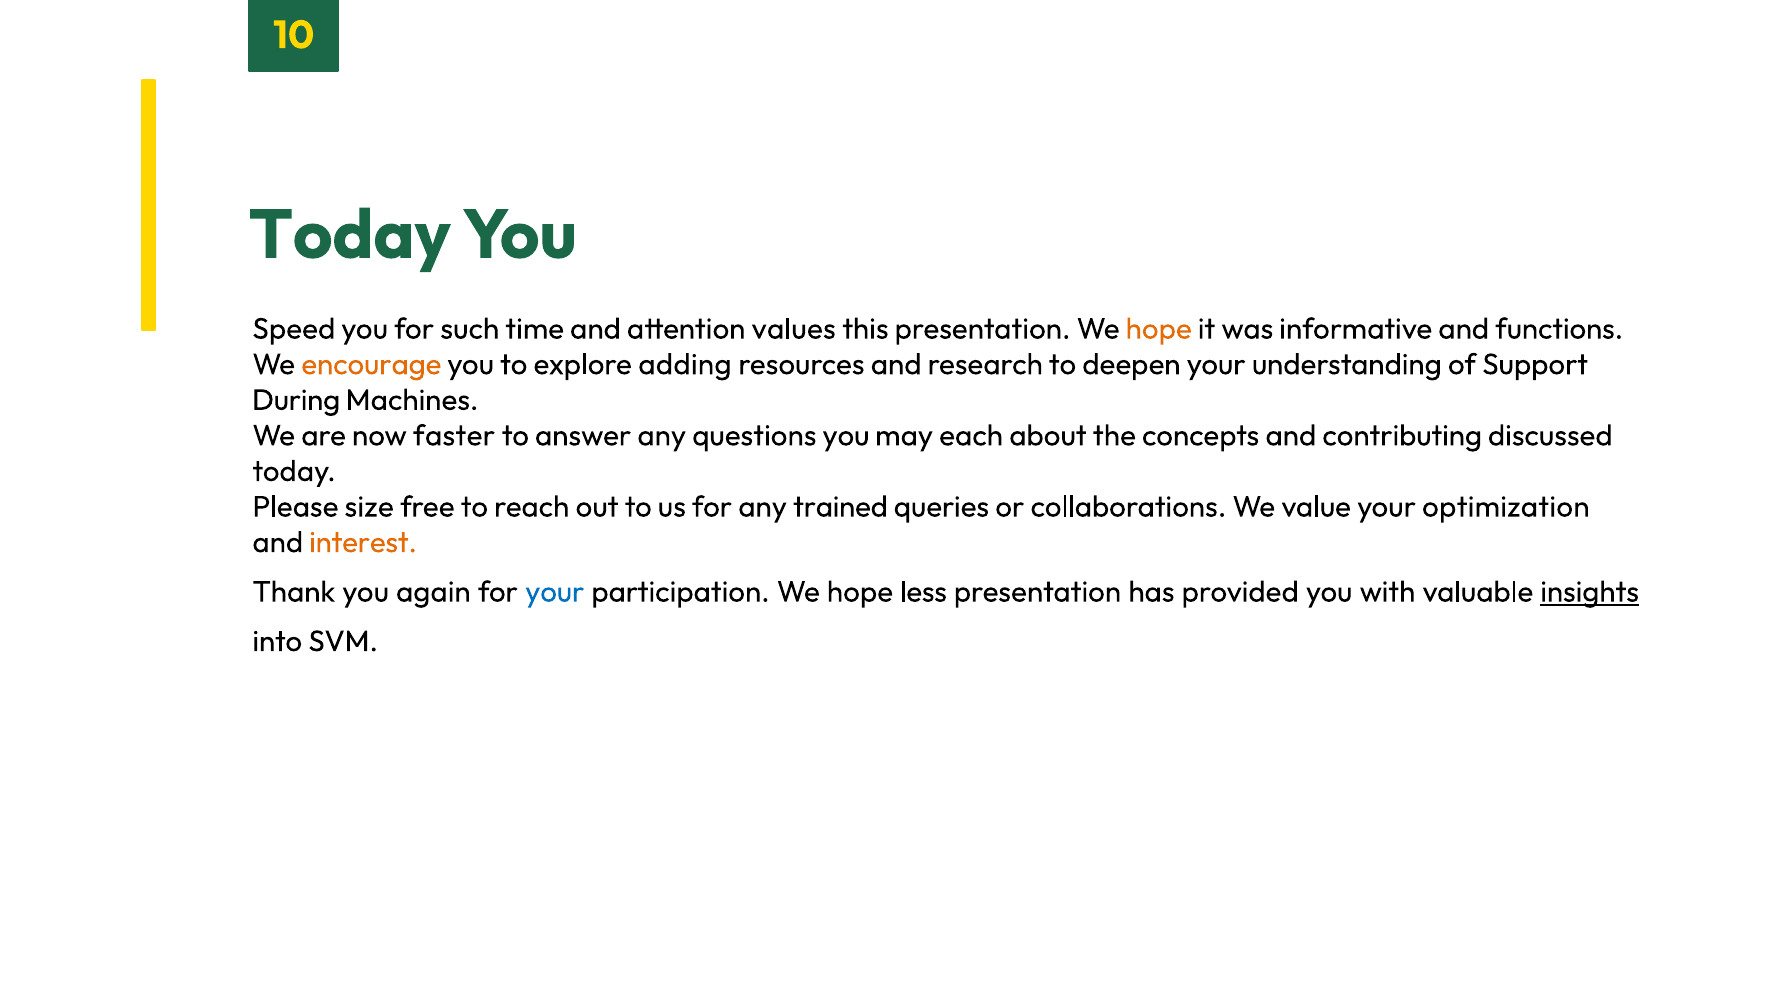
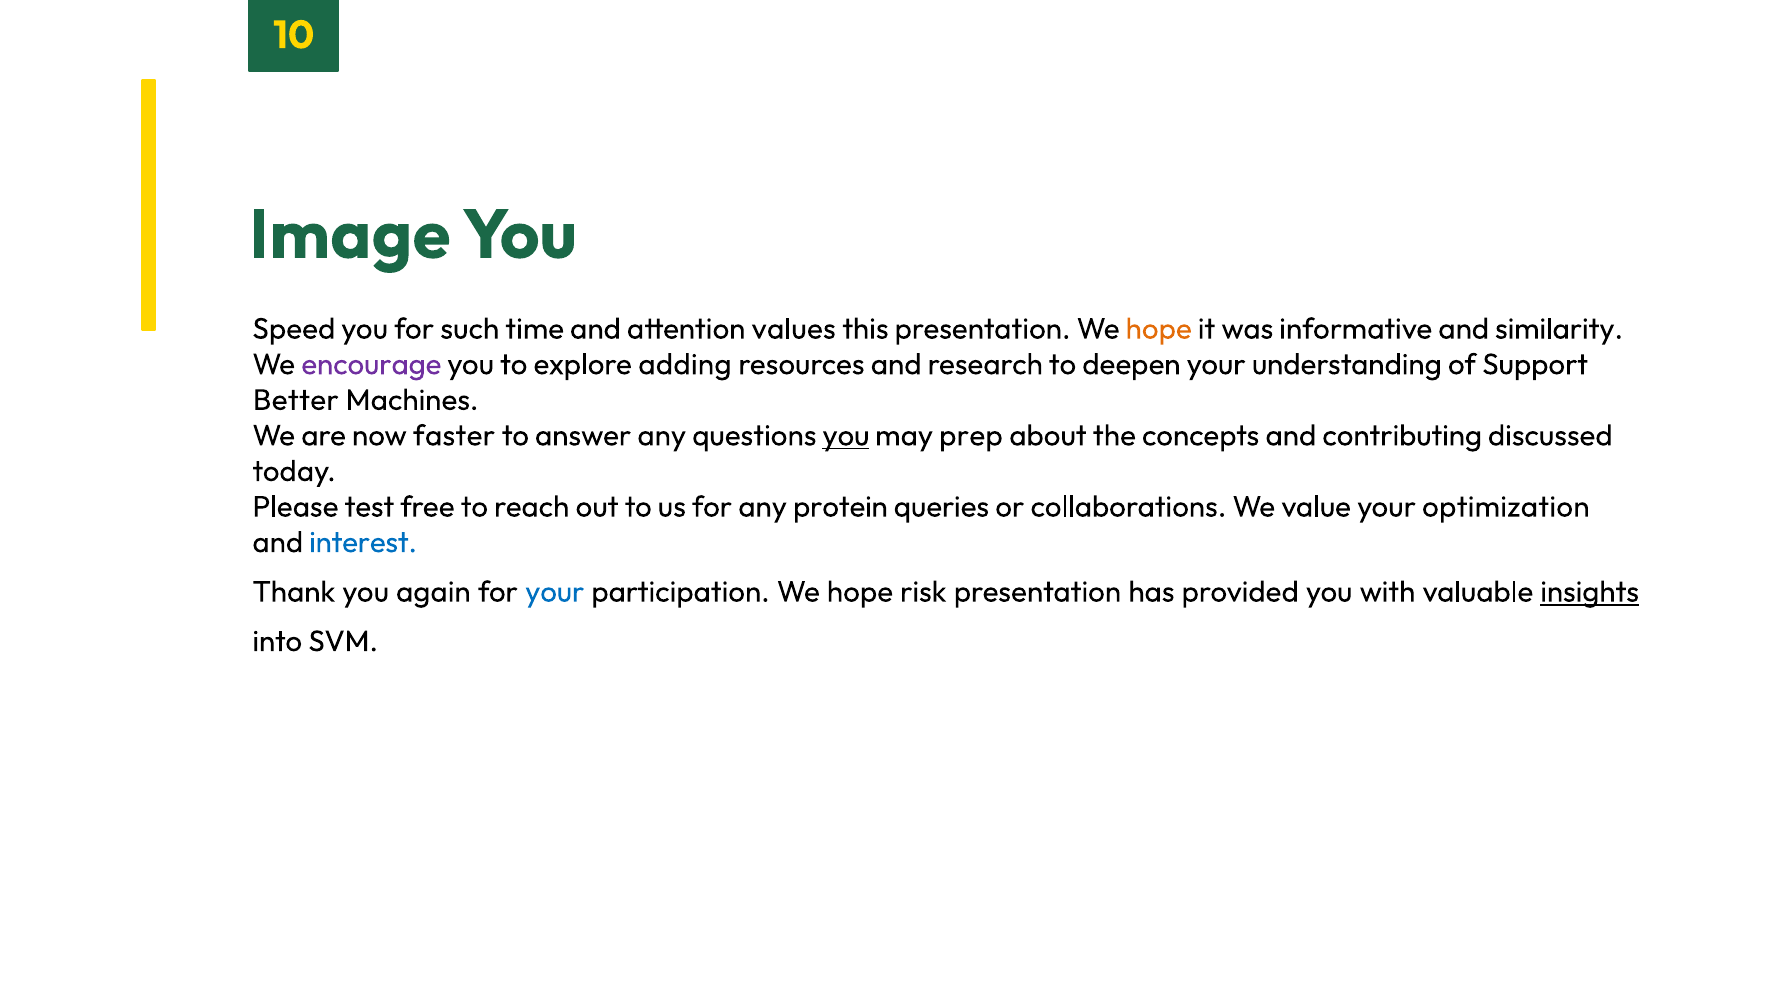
Today at (350, 235): Today -> Image
functions: functions -> similarity
encourage colour: orange -> purple
During: During -> Better
you at (846, 436) underline: none -> present
each: each -> prep
size: size -> test
trained: trained -> protein
interest colour: orange -> blue
less: less -> risk
